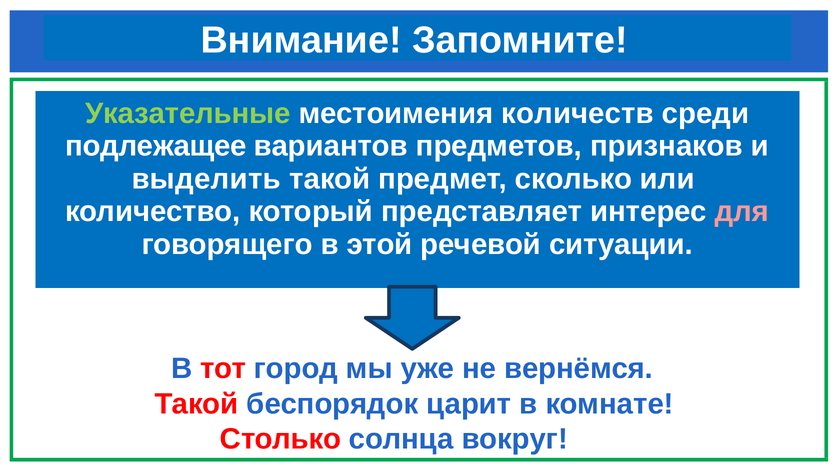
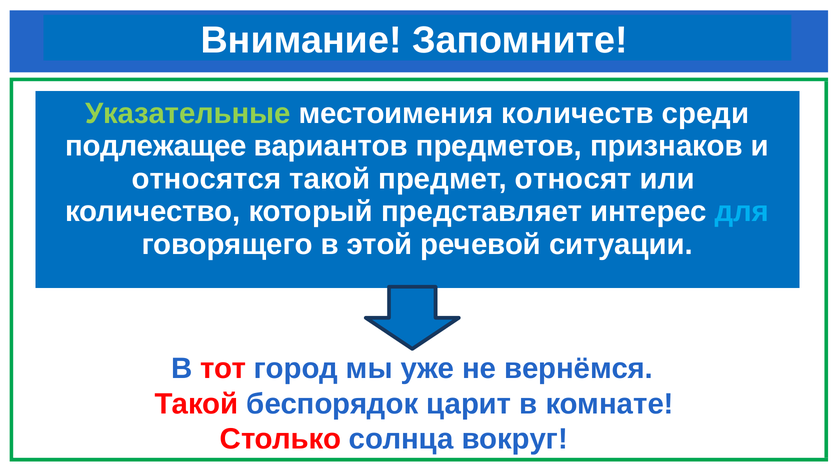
выделить: выделить -> относятся
сколько: сколько -> относят
для colour: pink -> light blue
